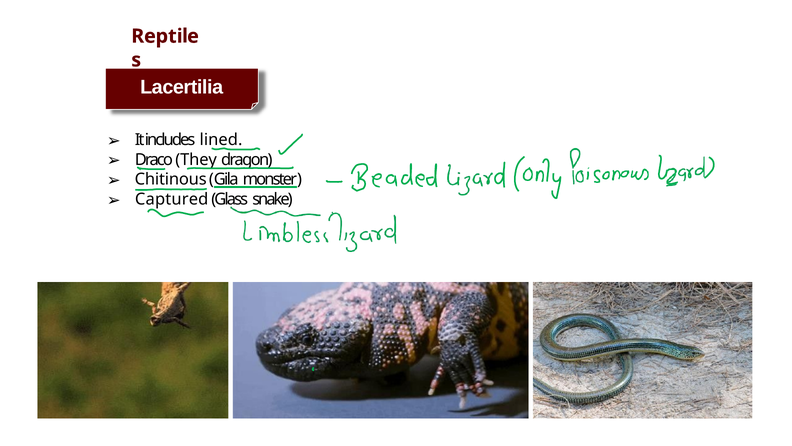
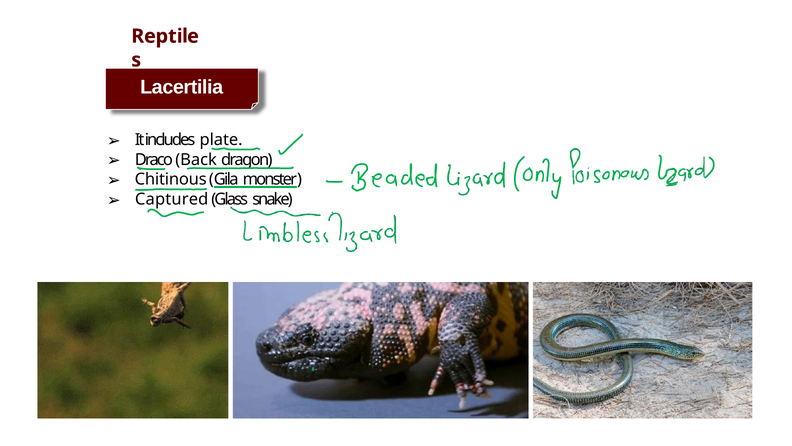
lined: lined -> plate
They: They -> Back
